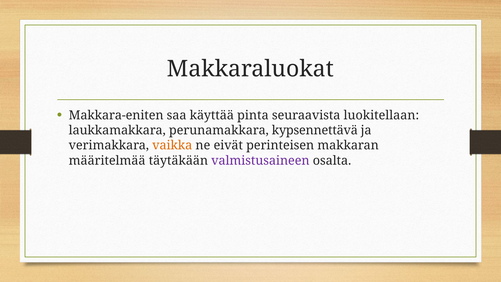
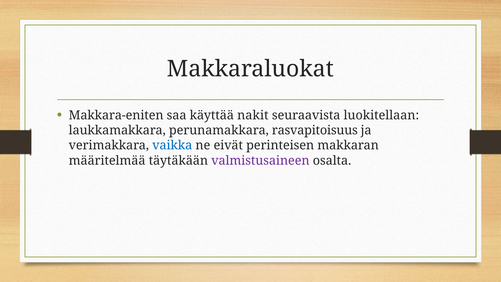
pinta: pinta -> nakit
kypsennettävä: kypsennettävä -> rasvapitoisuus
vaikka colour: orange -> blue
